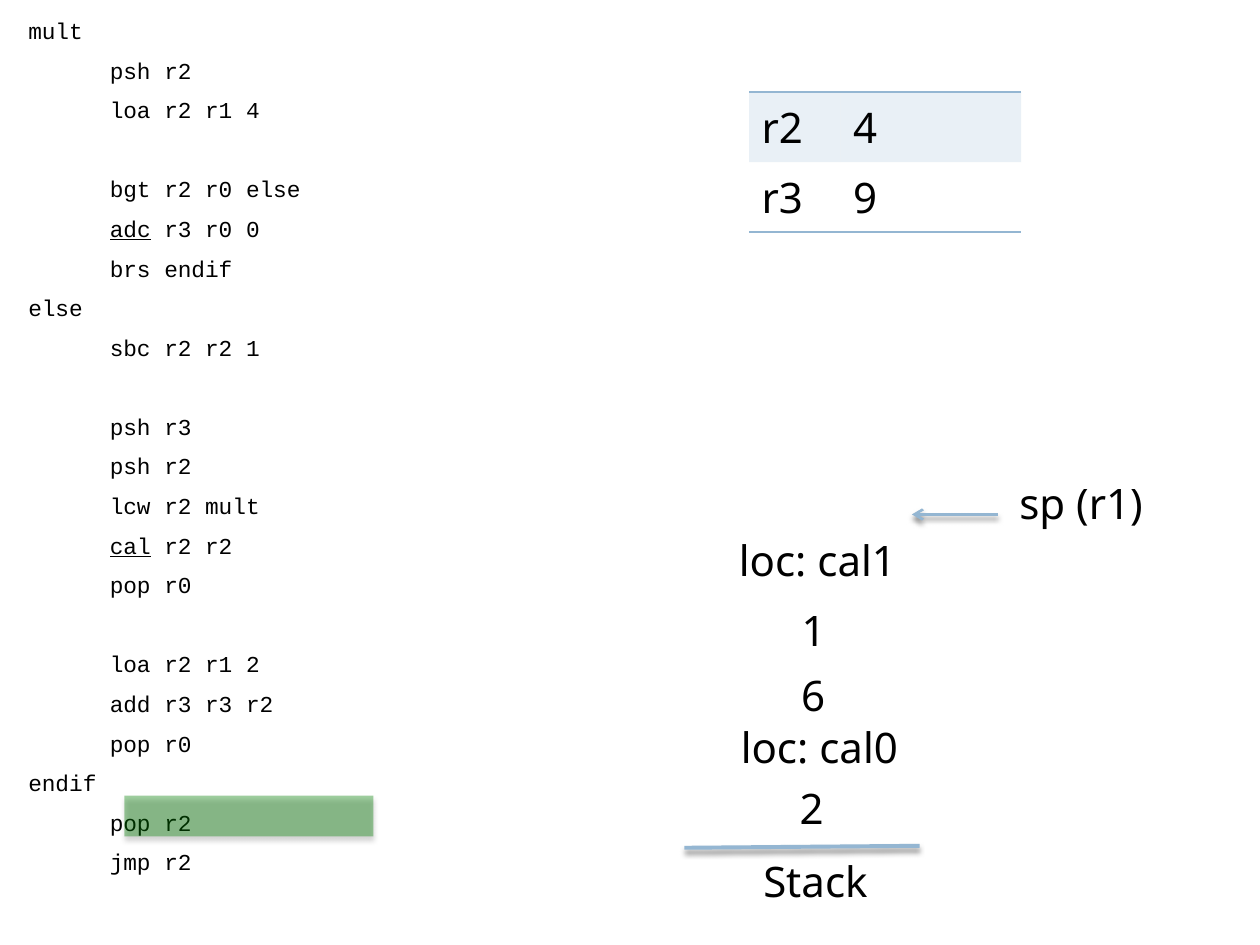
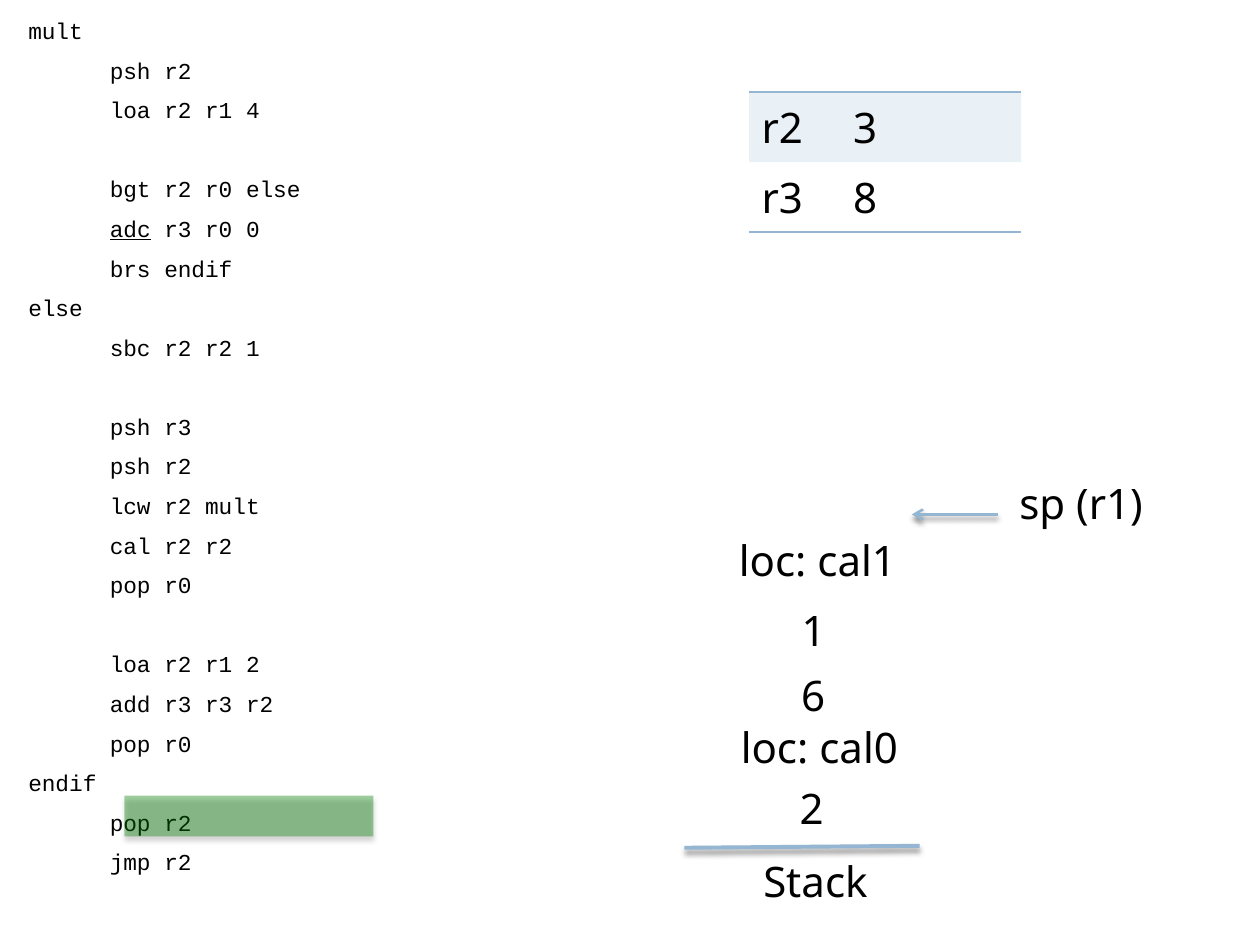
r2 4: 4 -> 3
9: 9 -> 8
cal underline: present -> none
